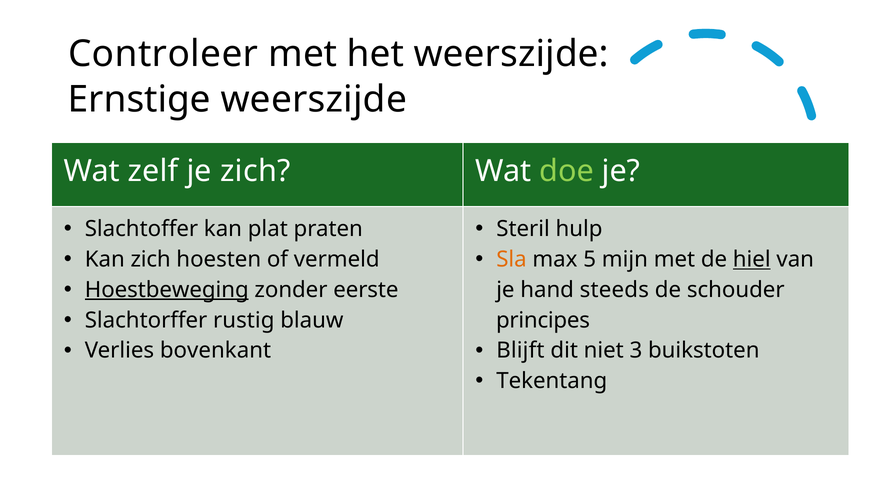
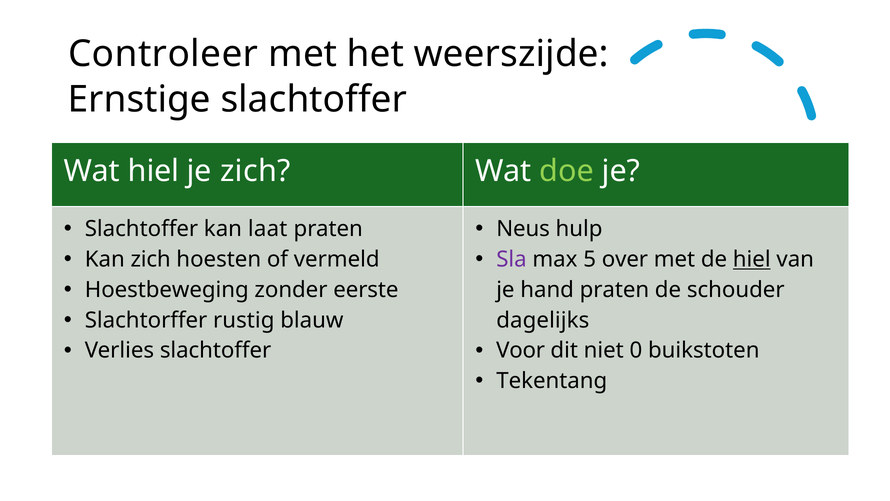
Ernstige weerszijde: weerszijde -> slachtoffer
Wat zelf: zelf -> hiel
plat: plat -> laat
Steril: Steril -> Neus
Sla colour: orange -> purple
mijn: mijn -> over
Hoestbeweging underline: present -> none
hand steeds: steeds -> praten
principes: principes -> dagelijks
Verlies bovenkant: bovenkant -> slachtoffer
Blijft: Blijft -> Voor
3: 3 -> 0
